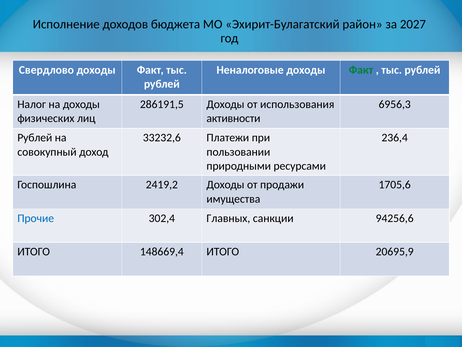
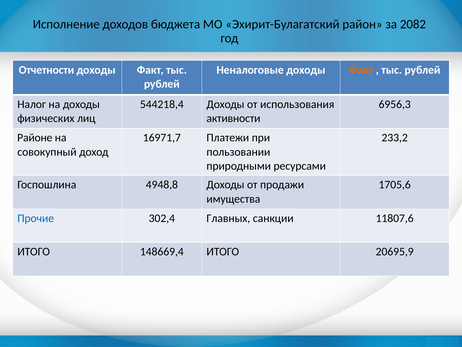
2027: 2027 -> 2082
Свердлово: Свердлово -> Отчетности
Факт at (361, 70) colour: green -> orange
286191,5: 286191,5 -> 544218,4
Рублей at (35, 138): Рублей -> Районе
33232,6: 33232,6 -> 16971,7
236,4: 236,4 -> 233,2
2419,2: 2419,2 -> 4948,8
94256,6: 94256,6 -> 11807,6
